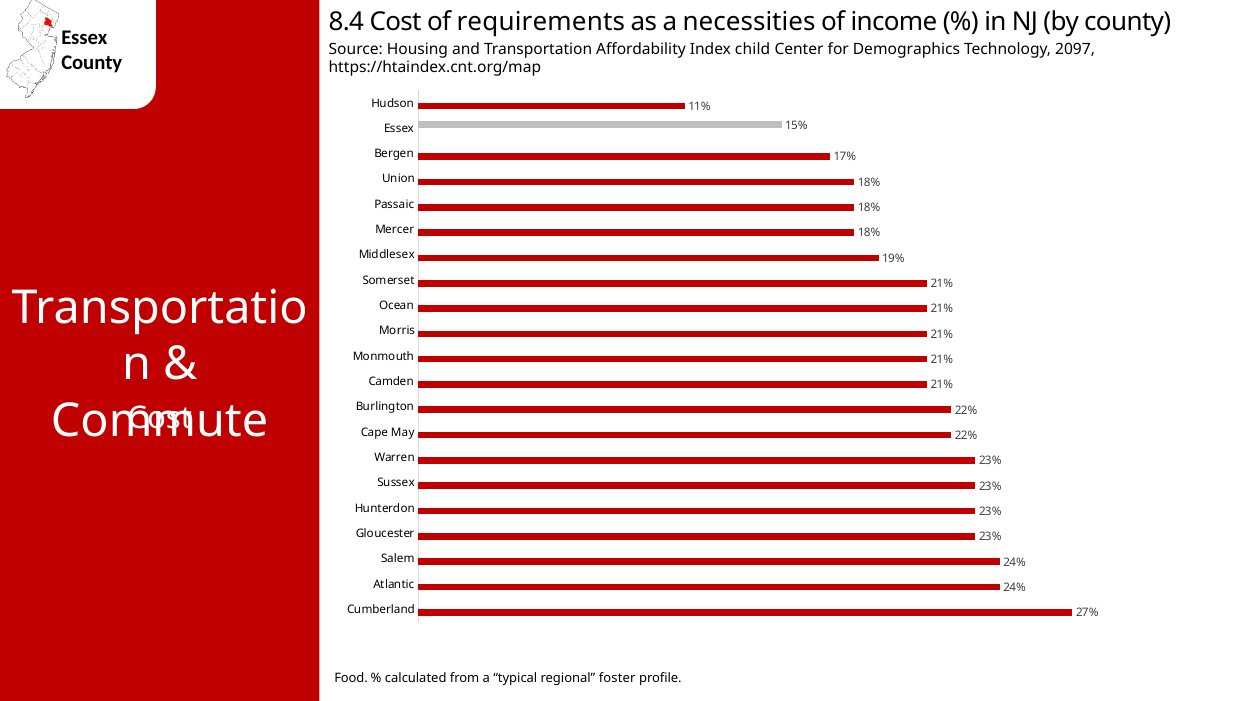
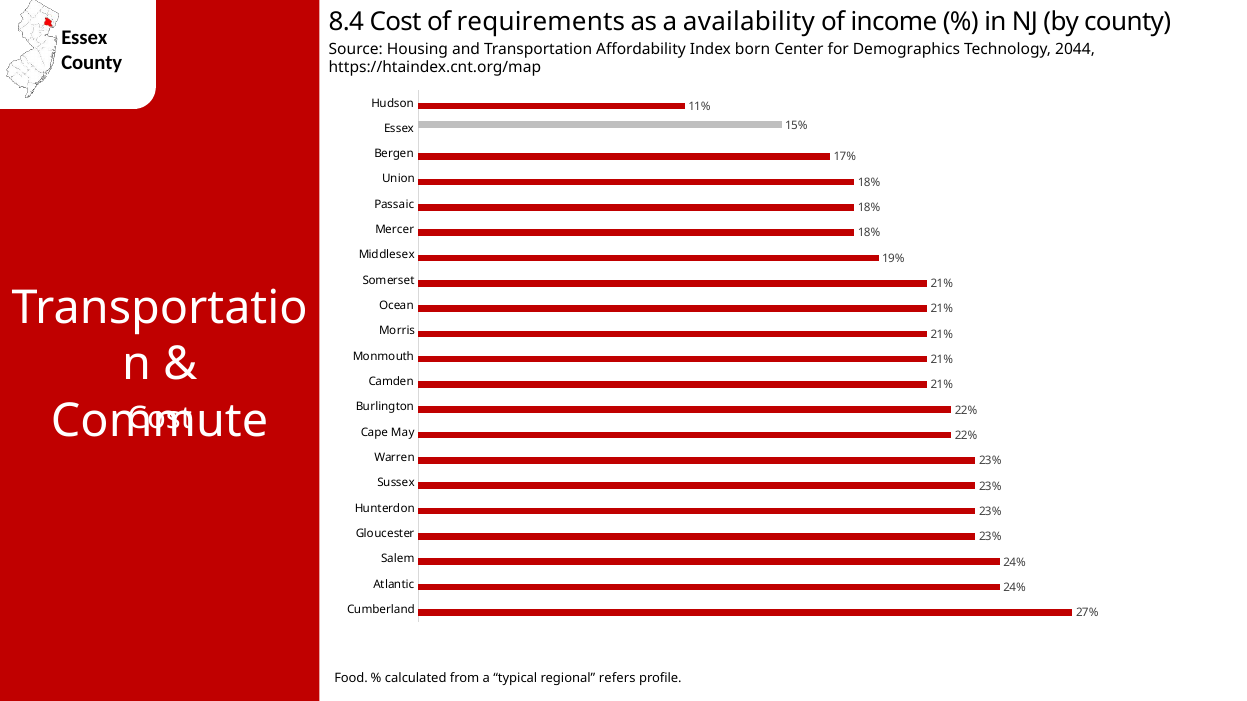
necessities: necessities -> availability
child: child -> born
2097: 2097 -> 2044
foster: foster -> refers
